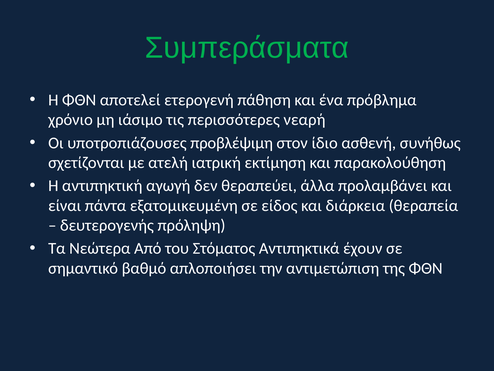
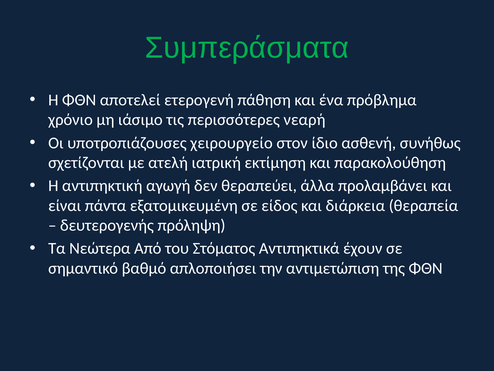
προβλέψιμη: προβλέψιμη -> χειρουργείο
